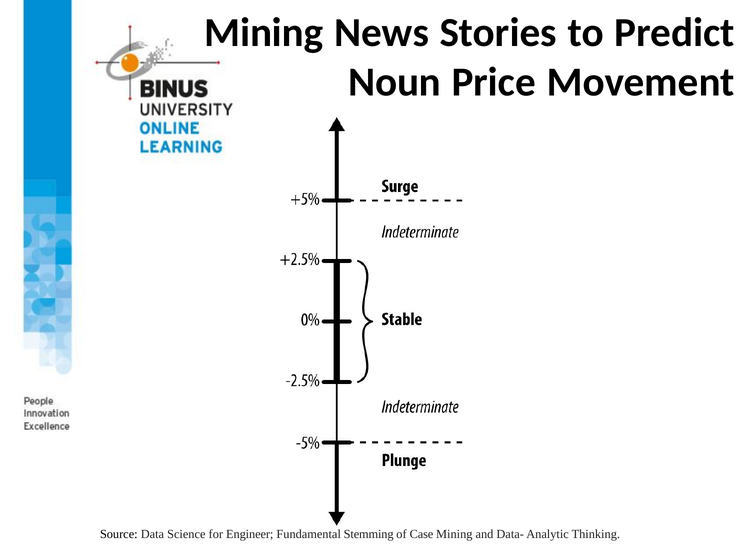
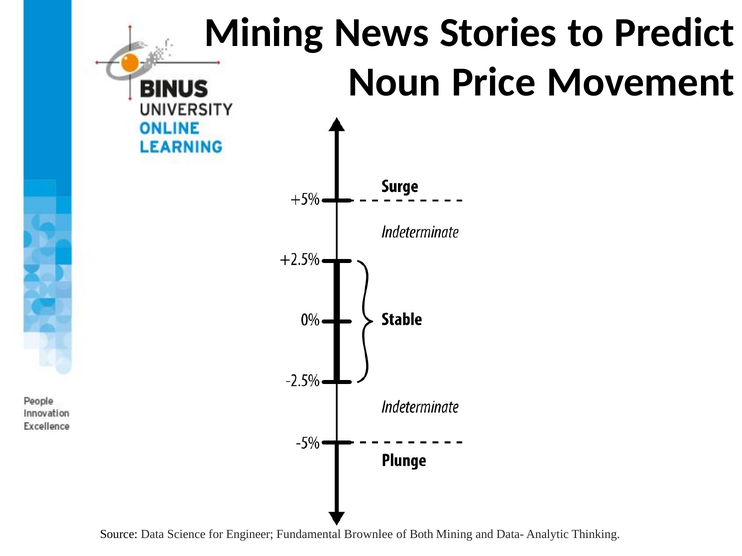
Stemming: Stemming -> Brownlee
Case: Case -> Both
